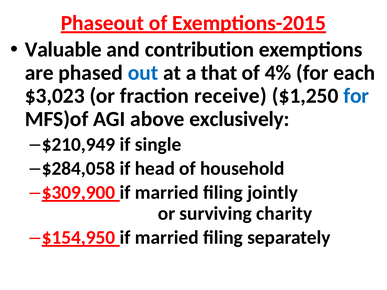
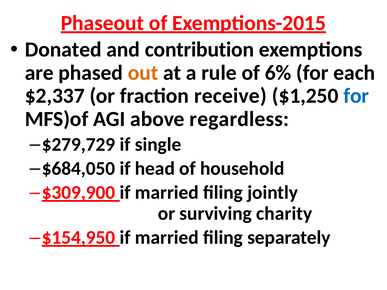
Valuable: Valuable -> Donated
out colour: blue -> orange
that: that -> rule
4%: 4% -> 6%
$3,023: $3,023 -> $2,337
exclusively: exclusively -> regardless
$210,949: $210,949 -> $279,729
$284,058: $284,058 -> $684,050
